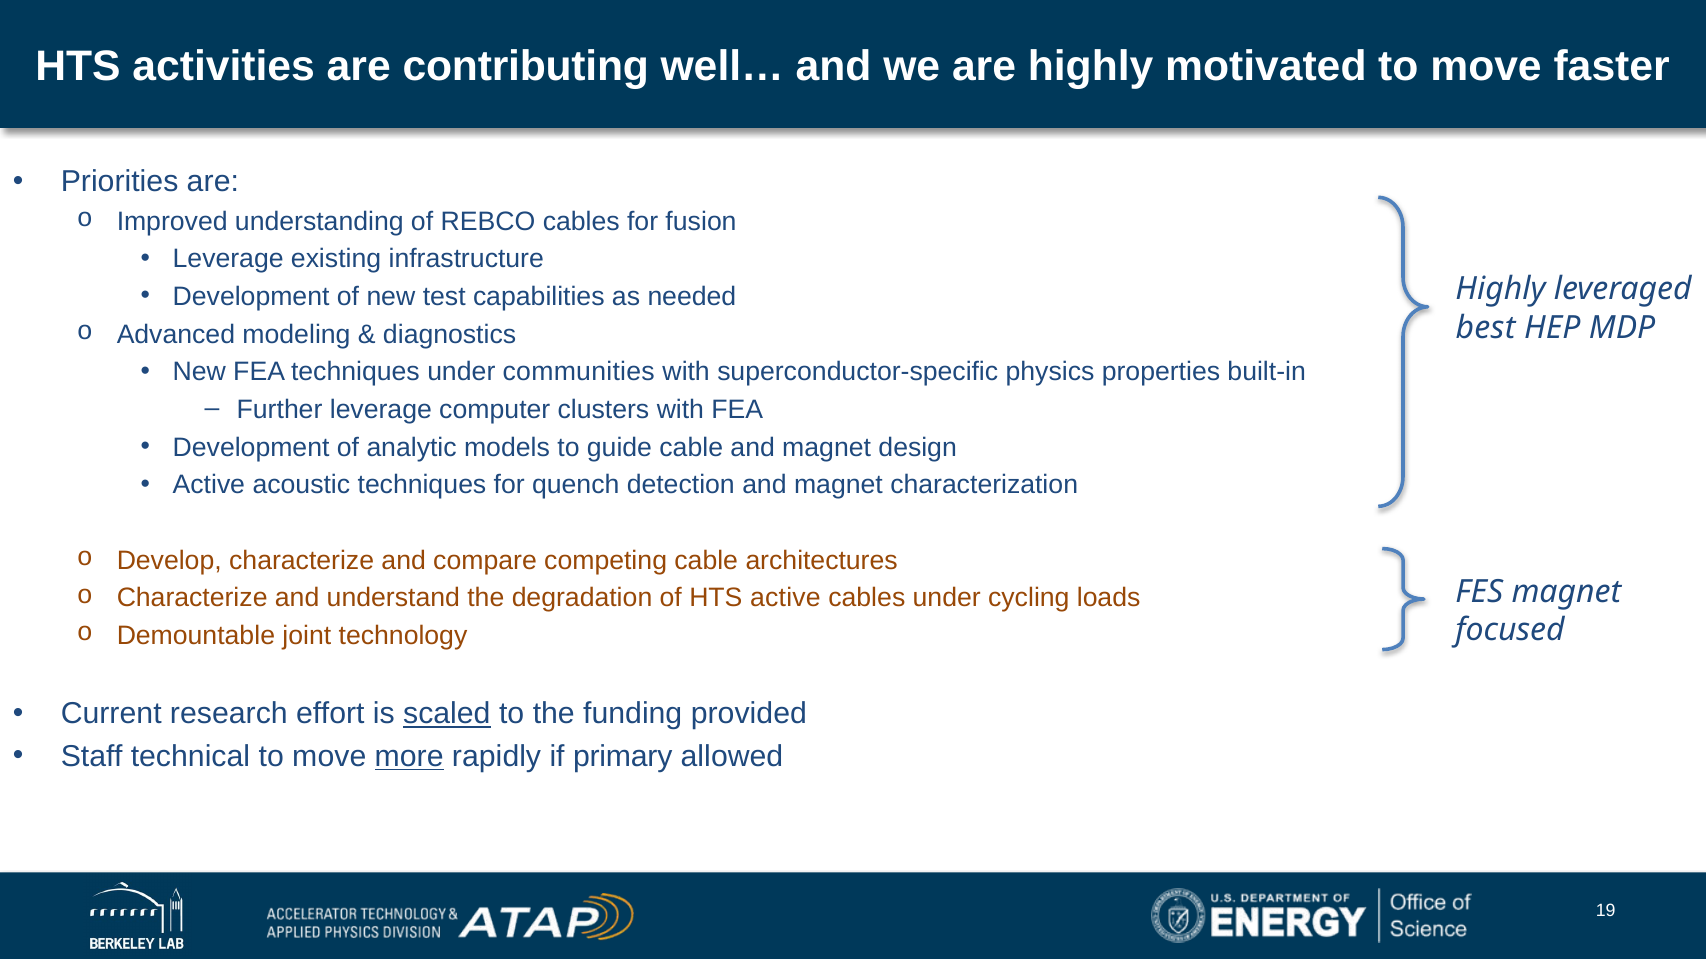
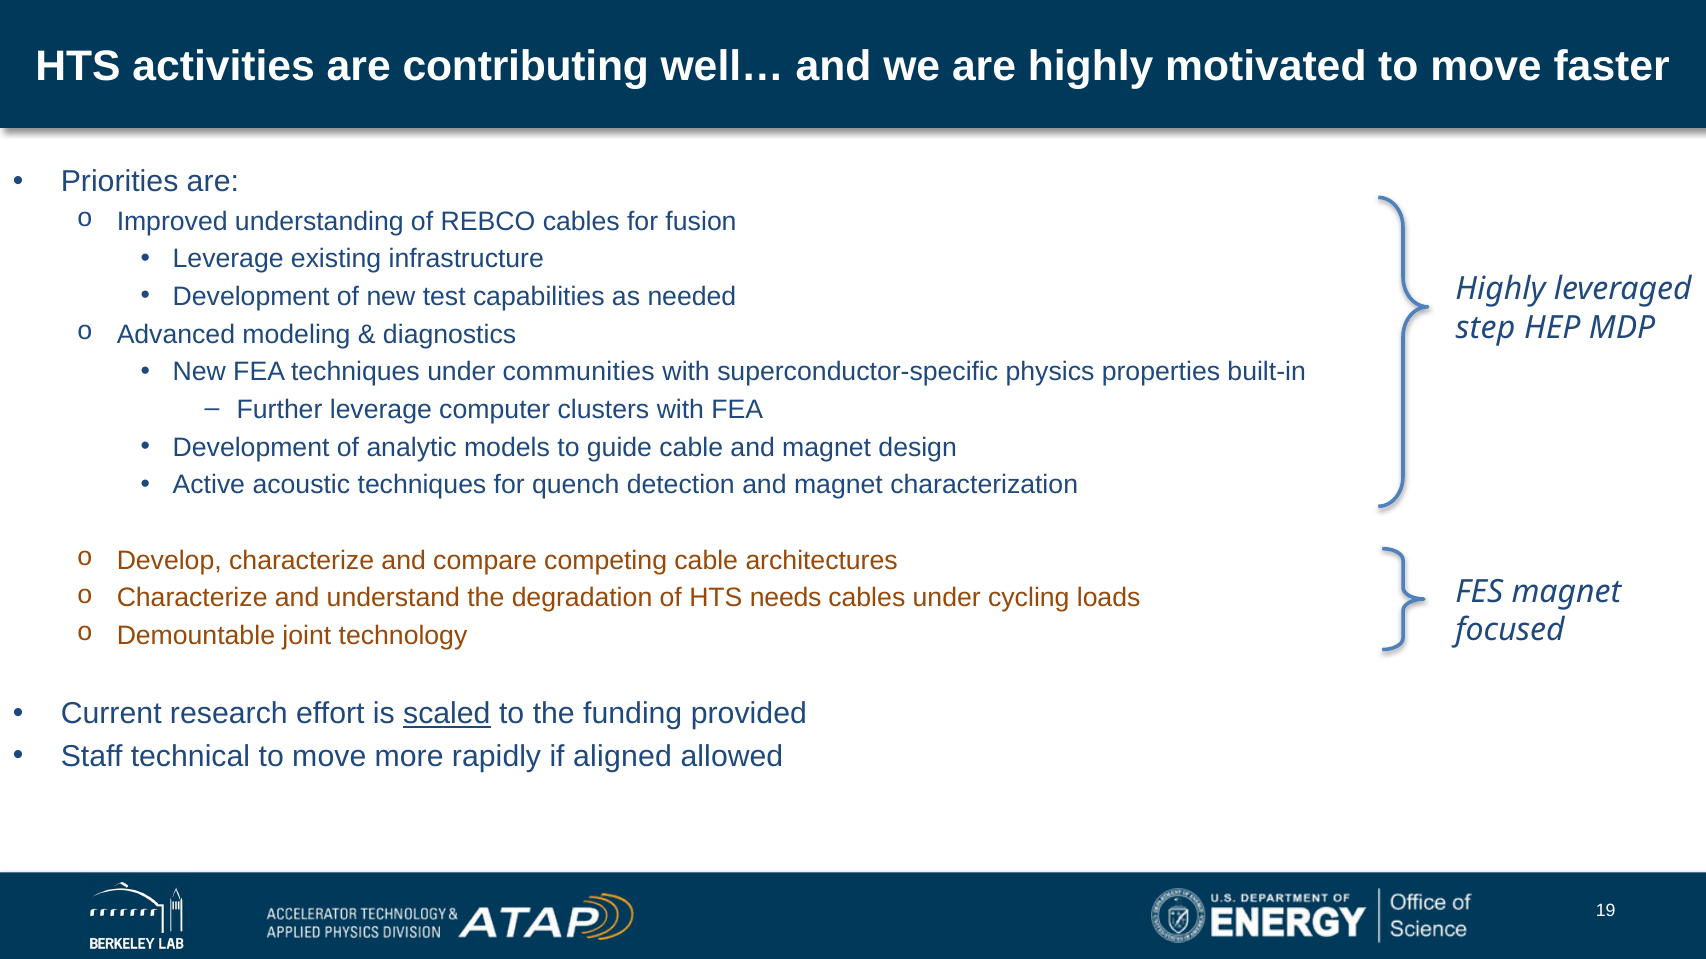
best: best -> step
HTS active: active -> needs
more underline: present -> none
primary: primary -> aligned
